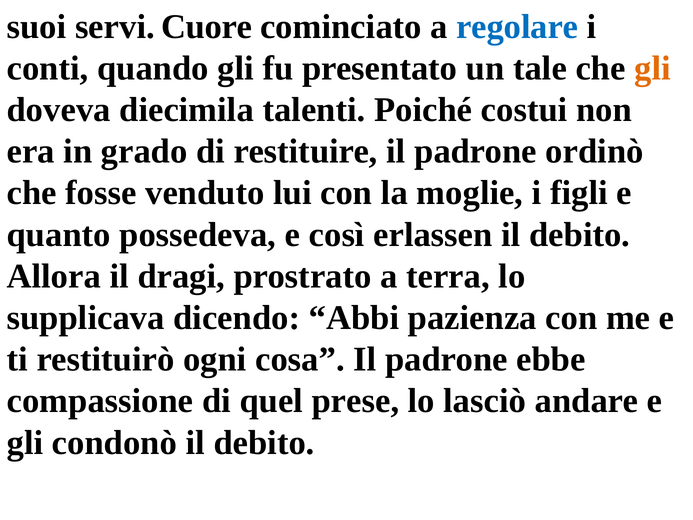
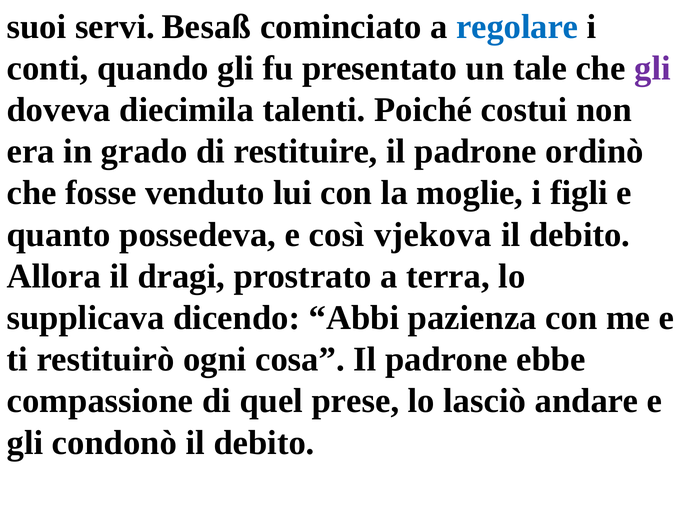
Cuore: Cuore -> Besaß
gli at (652, 68) colour: orange -> purple
erlassen: erlassen -> vjekova
